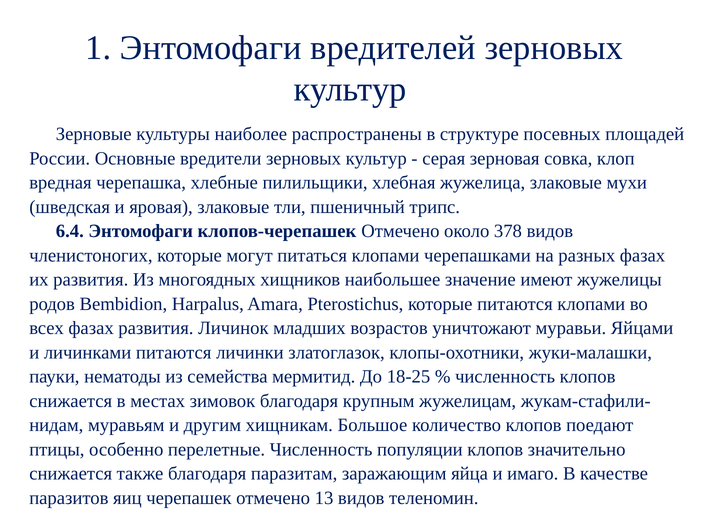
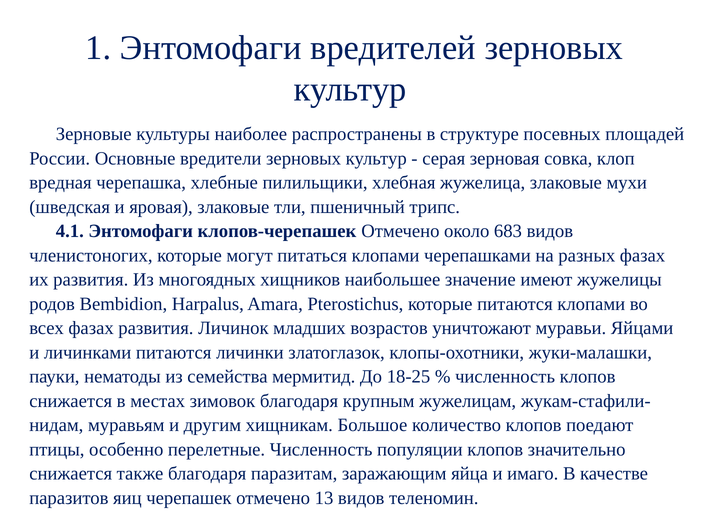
6.4: 6.4 -> 4.1
378: 378 -> 683
